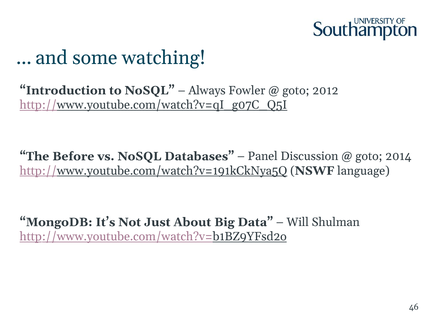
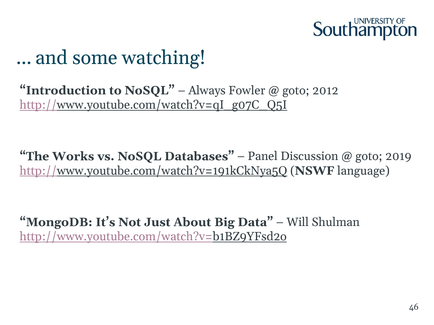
Before: Before -> Works
2014: 2014 -> 2019
